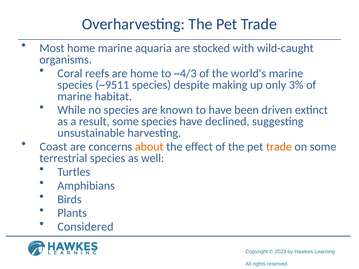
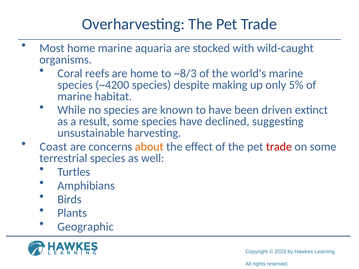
~4/3: ~4/3 -> ~8/3
~9511: ~9511 -> ~4200
3%: 3% -> 5%
trade at (279, 147) colour: orange -> red
Considered: Considered -> Geographic
